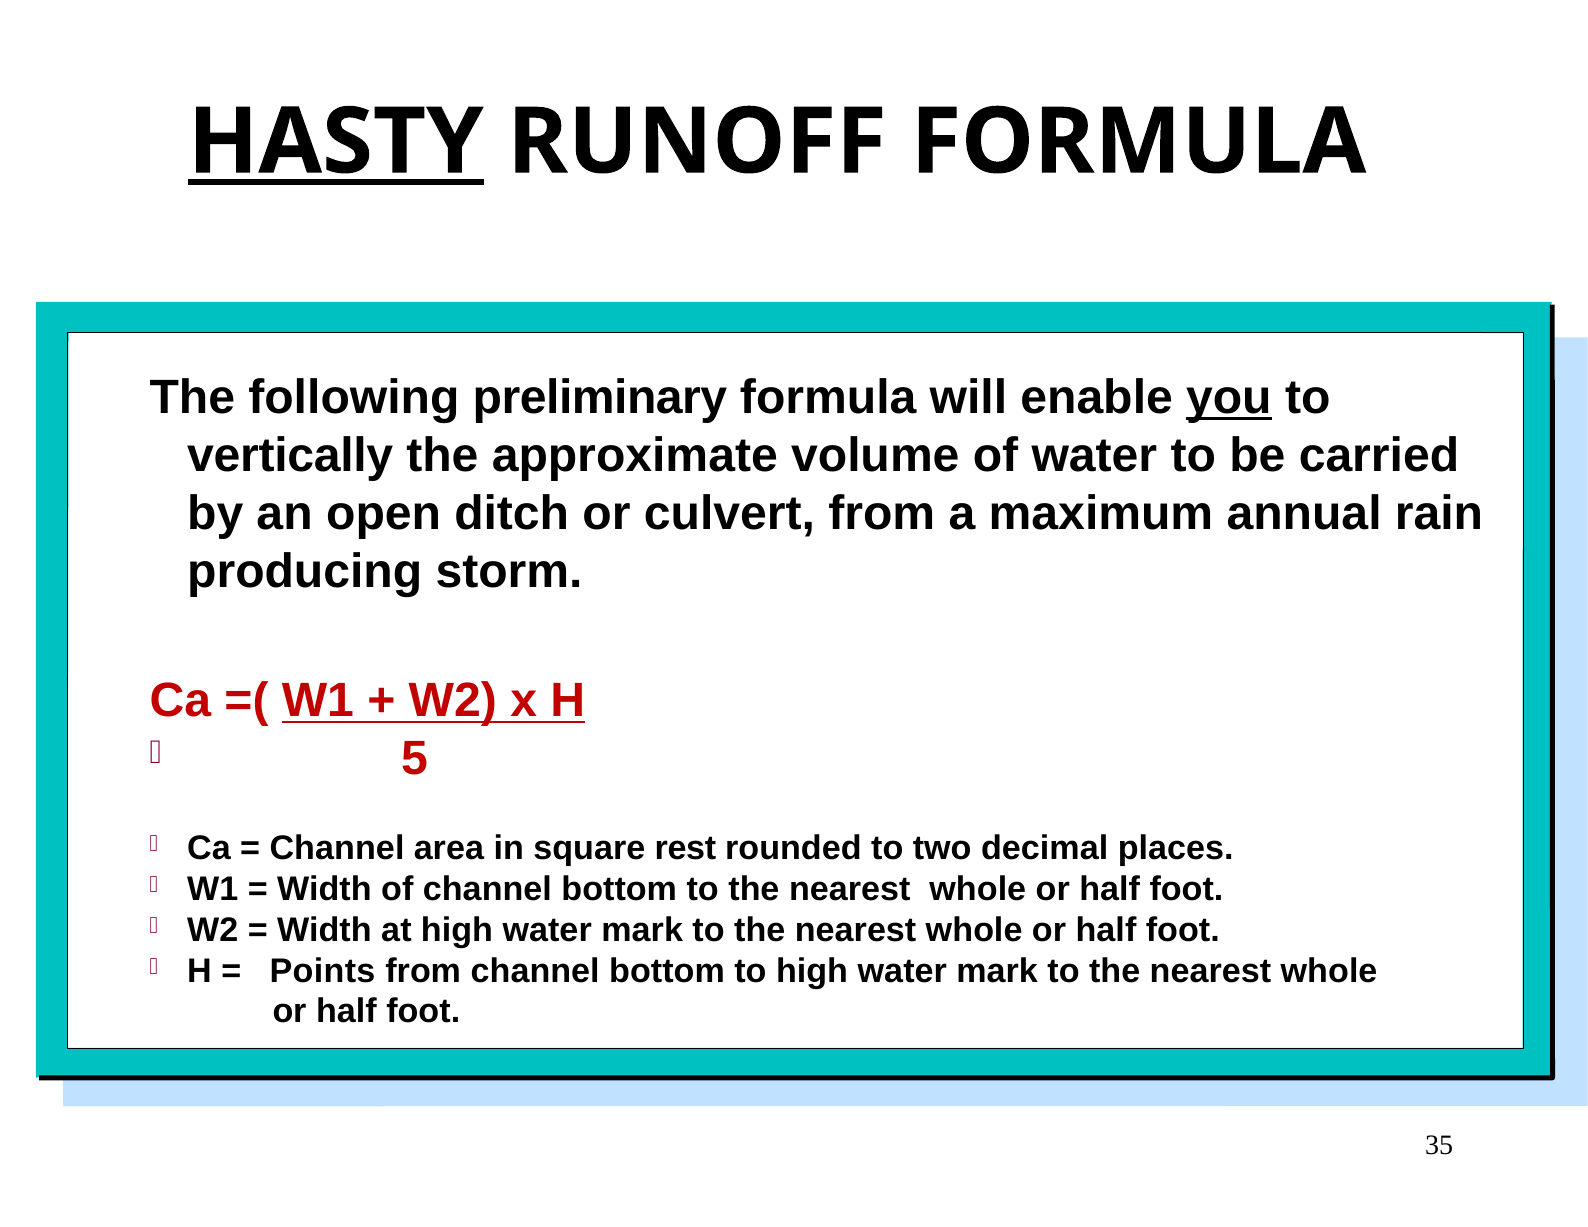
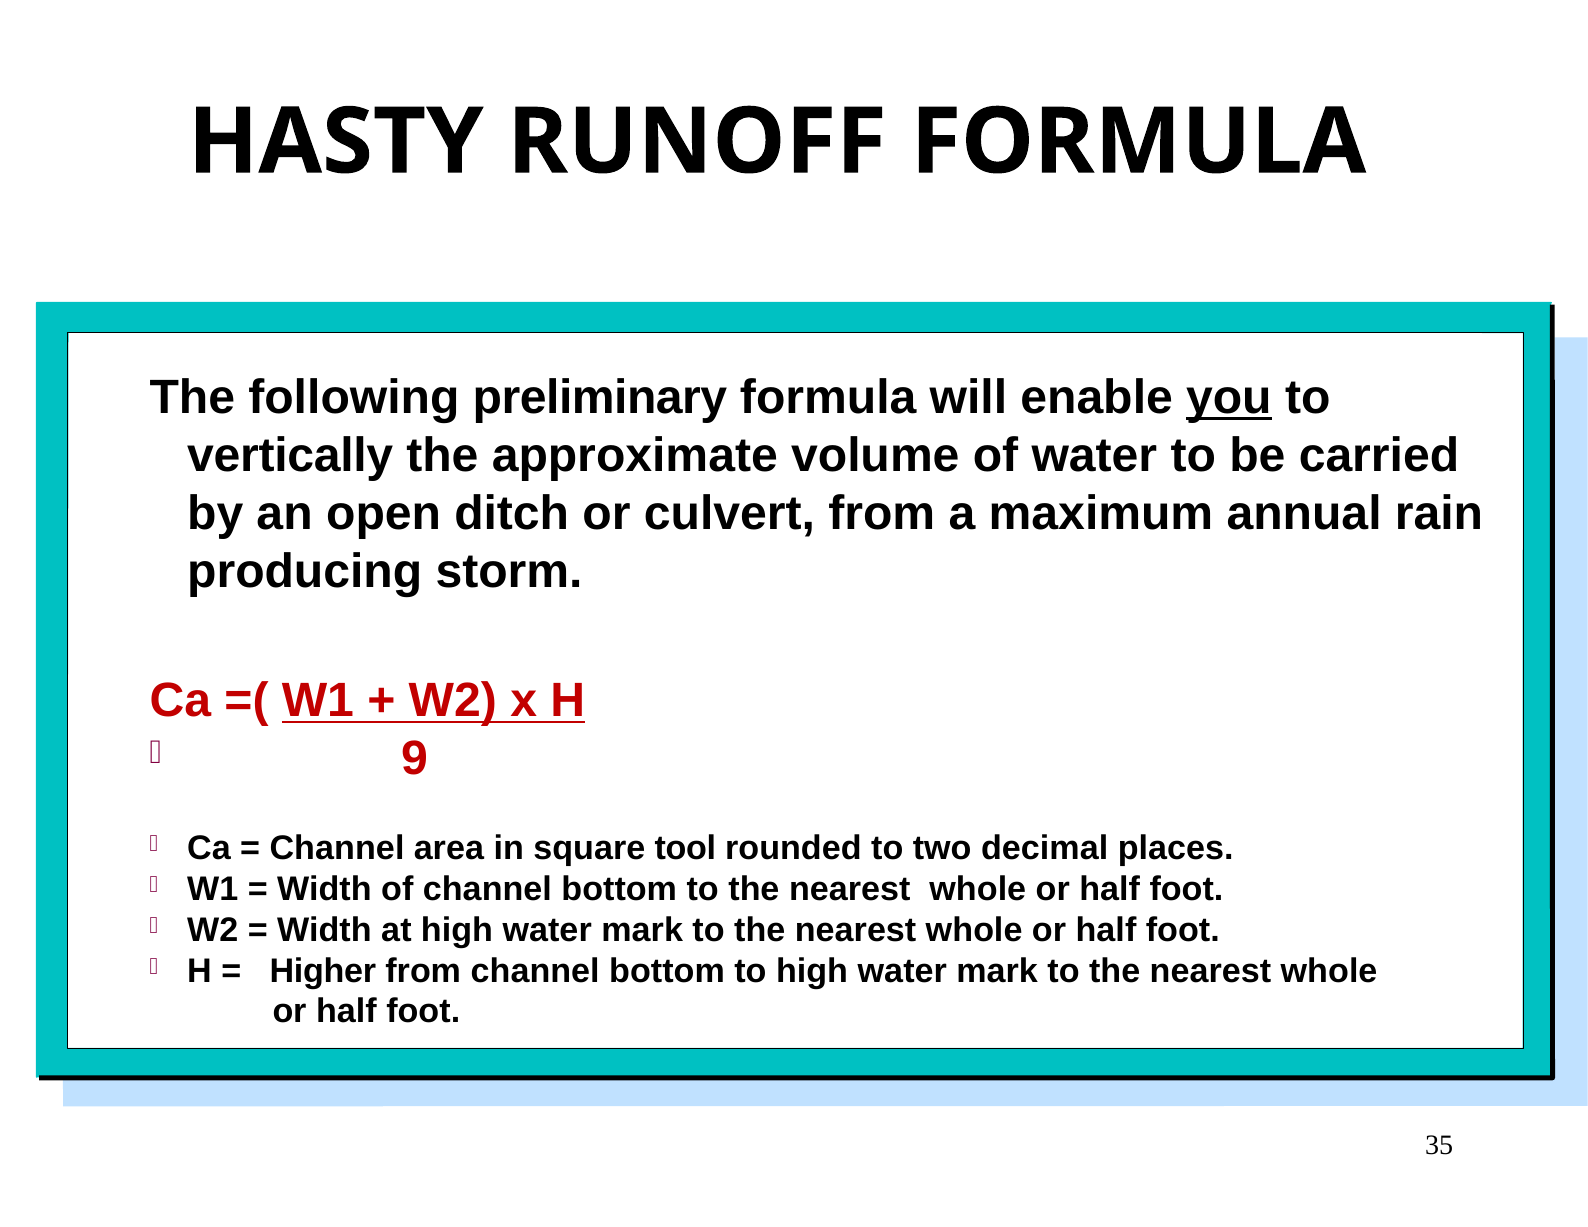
HASTY underline: present -> none
5: 5 -> 9
rest: rest -> tool
Points: Points -> Higher
